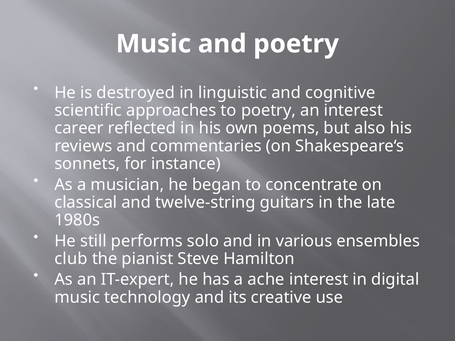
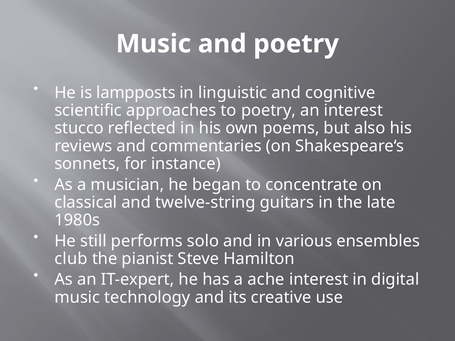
destroyed: destroyed -> lampposts
career: career -> stucco
